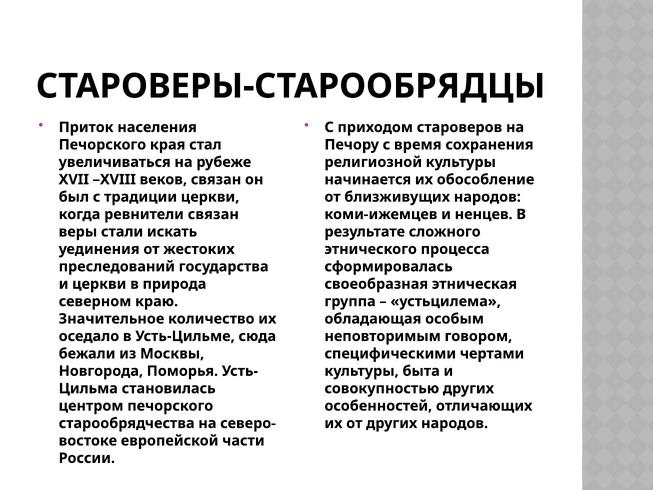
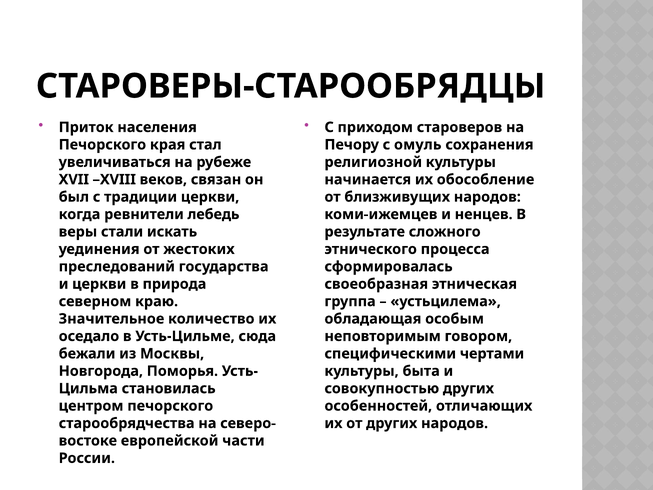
время: время -> омуль
ревнители связан: связан -> лебедь
